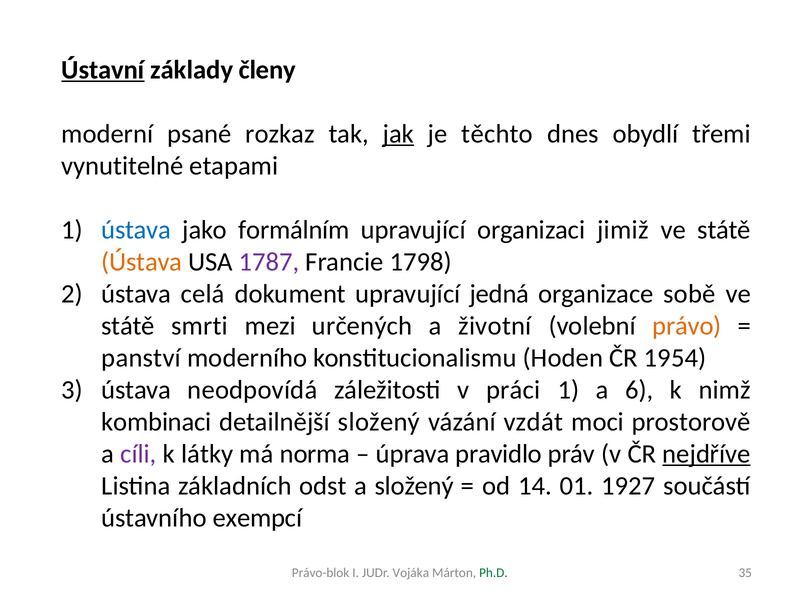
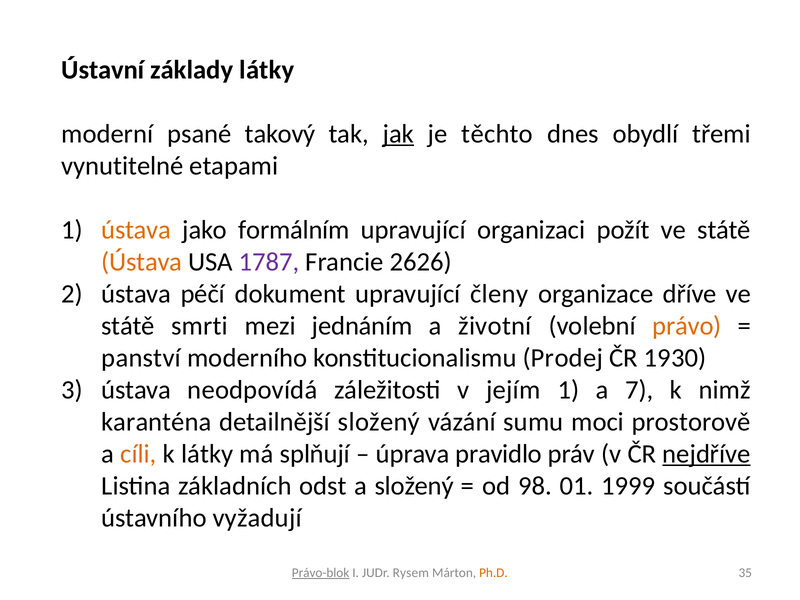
Ústavní underline: present -> none
základy členy: členy -> látky
rozkaz: rozkaz -> takový
ústava at (136, 230) colour: blue -> orange
jimiž: jimiž -> požít
1798: 1798 -> 2626
celá: celá -> péčí
jedná: jedná -> členy
sobě: sobě -> dříve
určených: určených -> jednáním
Hoden: Hoden -> Prodej
1954: 1954 -> 1930
práci: práci -> jejím
6: 6 -> 7
kombinaci: kombinaci -> karanténa
vzdát: vzdát -> sumu
cíli colour: purple -> orange
norma: norma -> splňují
14: 14 -> 98
1927: 1927 -> 1999
exempcí: exempcí -> vyžadují
Právo-blok underline: none -> present
Vojáka: Vojáka -> Rysem
Ph.D colour: green -> orange
